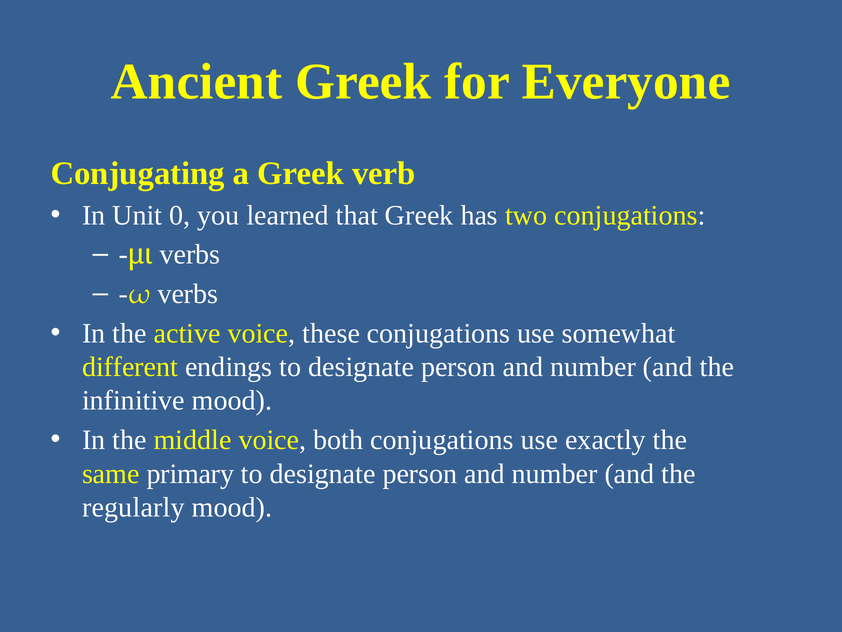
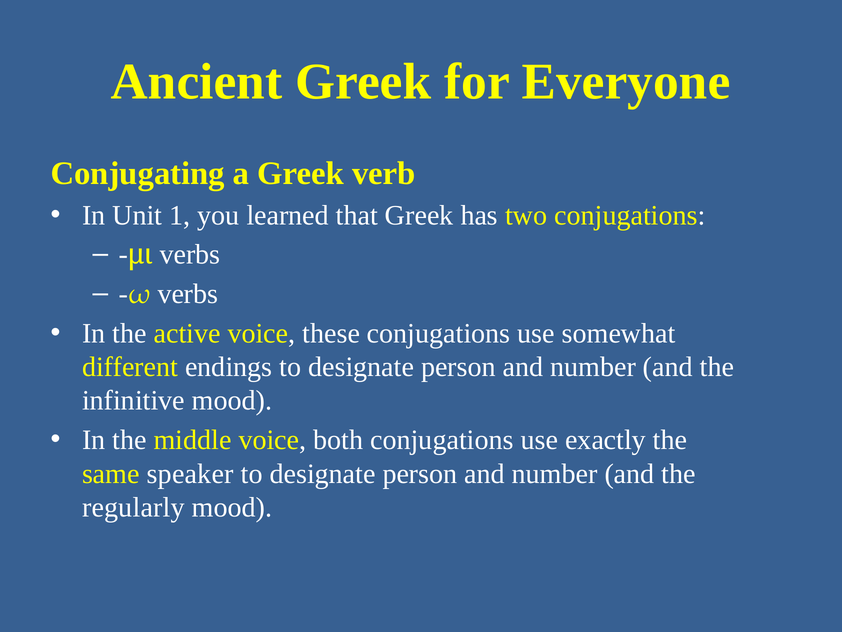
0: 0 -> 1
primary: primary -> speaker
